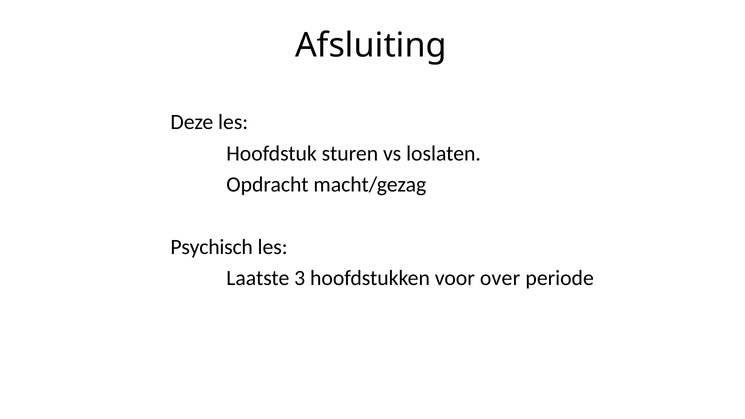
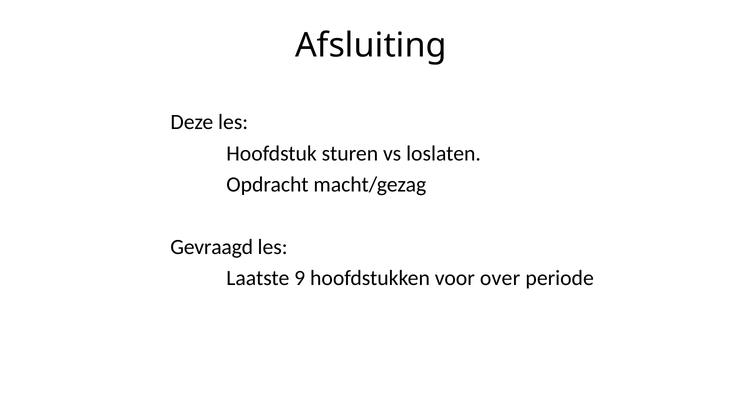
Psychisch: Psychisch -> Gevraagd
3: 3 -> 9
